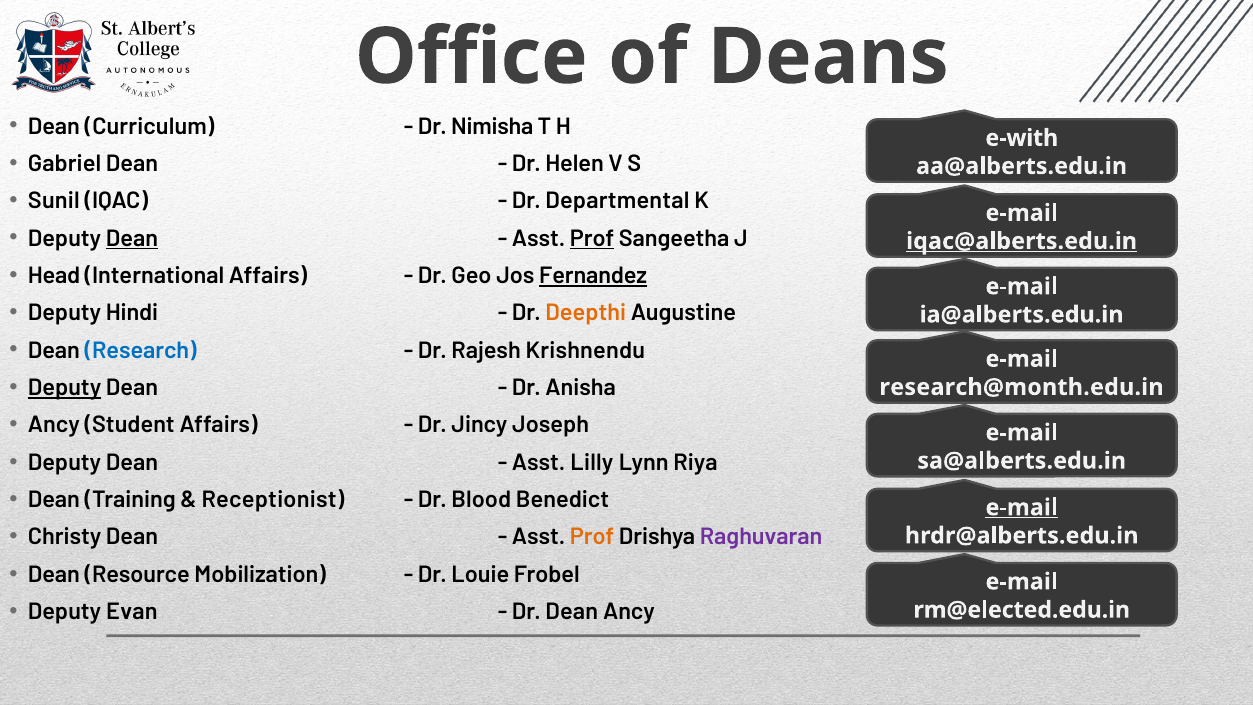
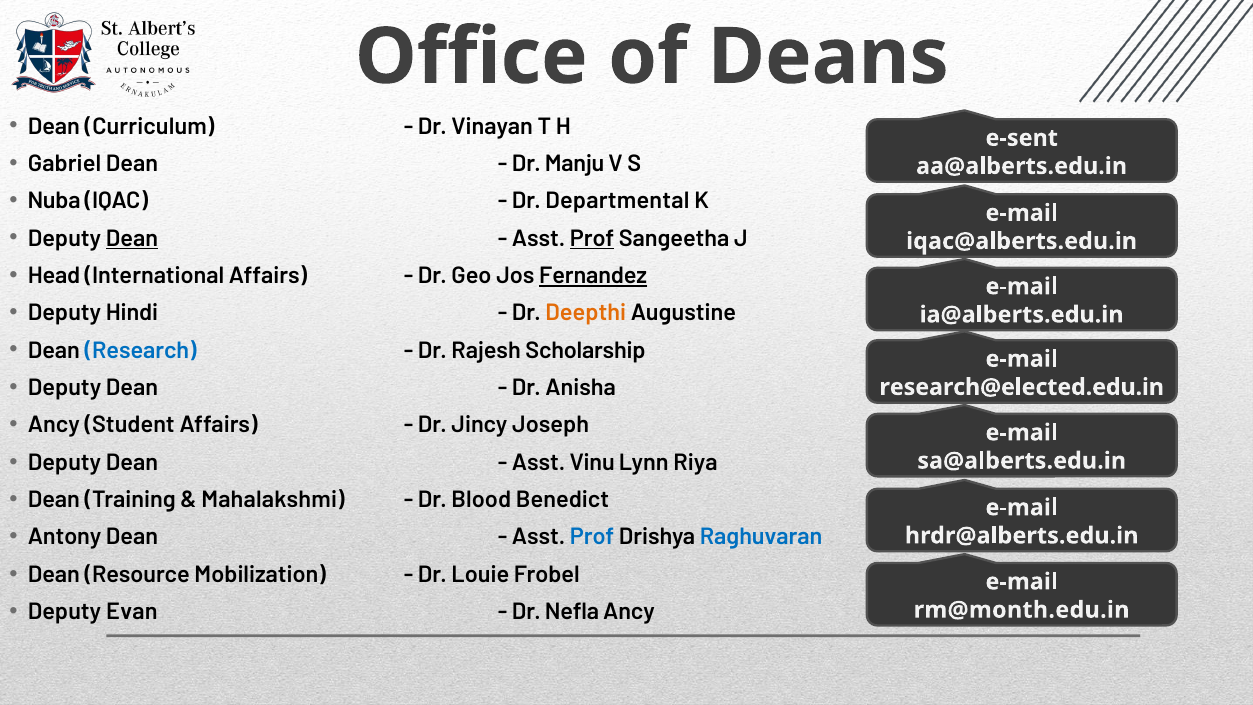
Nimisha: Nimisha -> Vinayan
e-with: e-with -> e-sent
Helen: Helen -> Manju
Sunil: Sunil -> Nuba
iqac@alberts.edu.in underline: present -> none
Krishnendu: Krishnendu -> Scholarship
Deputy at (65, 388) underline: present -> none
research@month.edu.in: research@month.edu.in -> research@elected.edu.in
Lilly: Lilly -> Vinu
Receptionist: Receptionist -> Mahalakshmi
e-mail at (1022, 507) underline: present -> none
Christy: Christy -> Antony
Prof at (592, 537) colour: orange -> blue
Raghuvaran colour: purple -> blue
Dr Dean: Dean -> Nefla
rm@elected.edu.in: rm@elected.edu.in -> rm@month.edu.in
